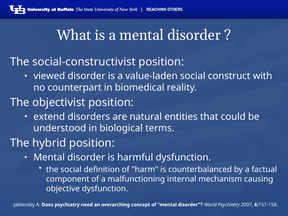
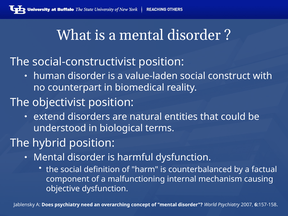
viewed: viewed -> human
